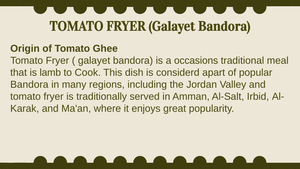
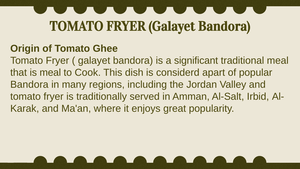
occasions: occasions -> significant
is lamb: lamb -> meal
